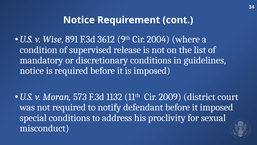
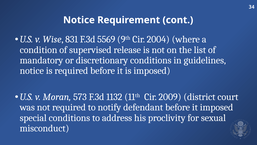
891: 891 -> 831
3612: 3612 -> 5569
